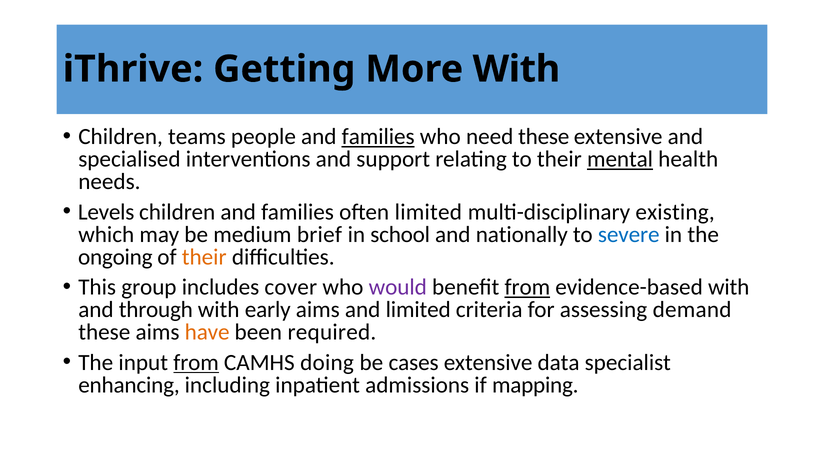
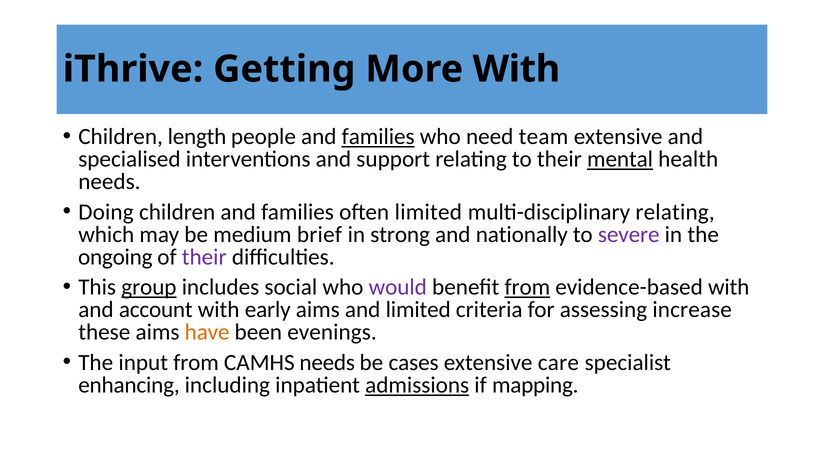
teams: teams -> length
need these: these -> team
Levels: Levels -> Doing
multi-disciplinary existing: existing -> relating
school: school -> strong
severe colour: blue -> purple
their at (204, 257) colour: orange -> purple
group underline: none -> present
cover: cover -> social
through: through -> account
demand: demand -> increase
required: required -> evenings
from at (196, 363) underline: present -> none
CAMHS doing: doing -> needs
data: data -> care
admissions underline: none -> present
